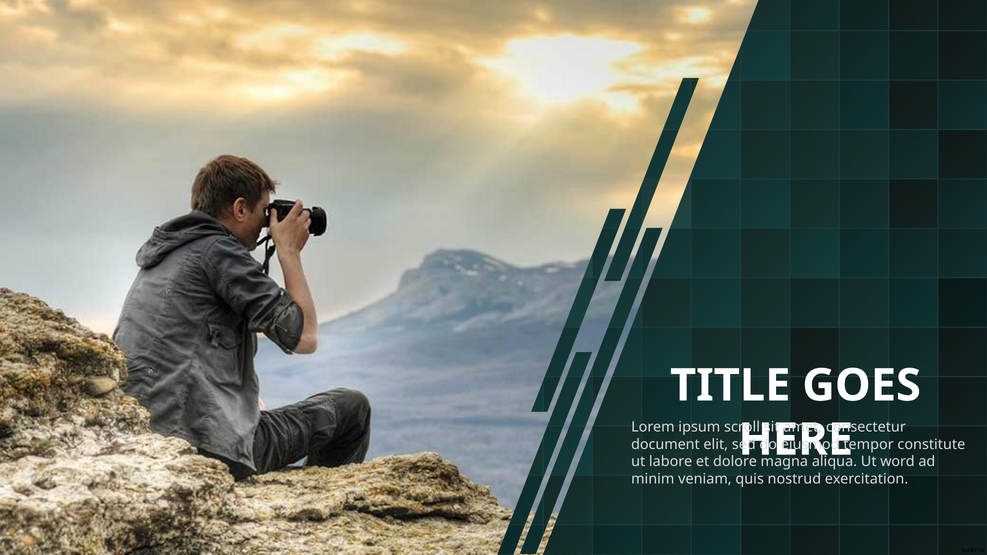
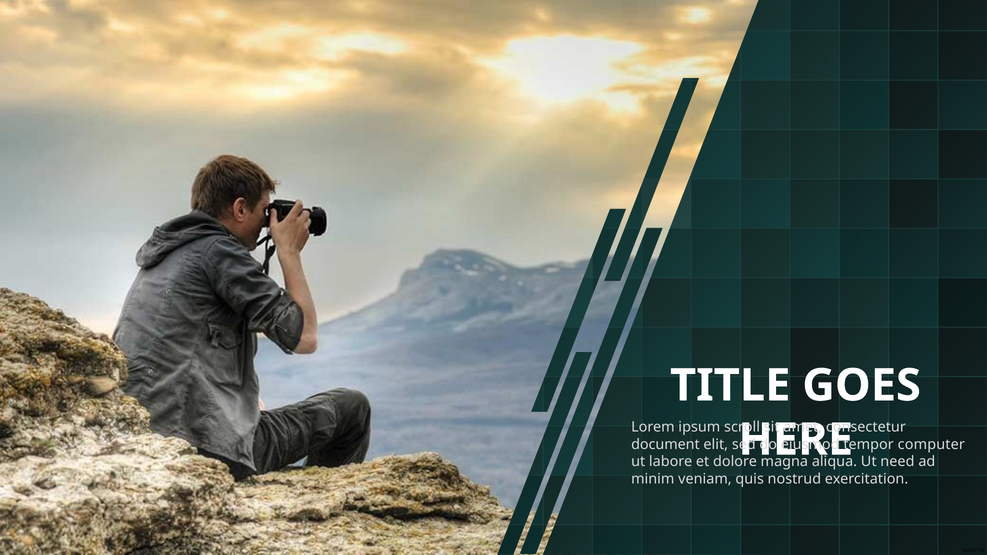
constitute: constitute -> computer
word: word -> need
